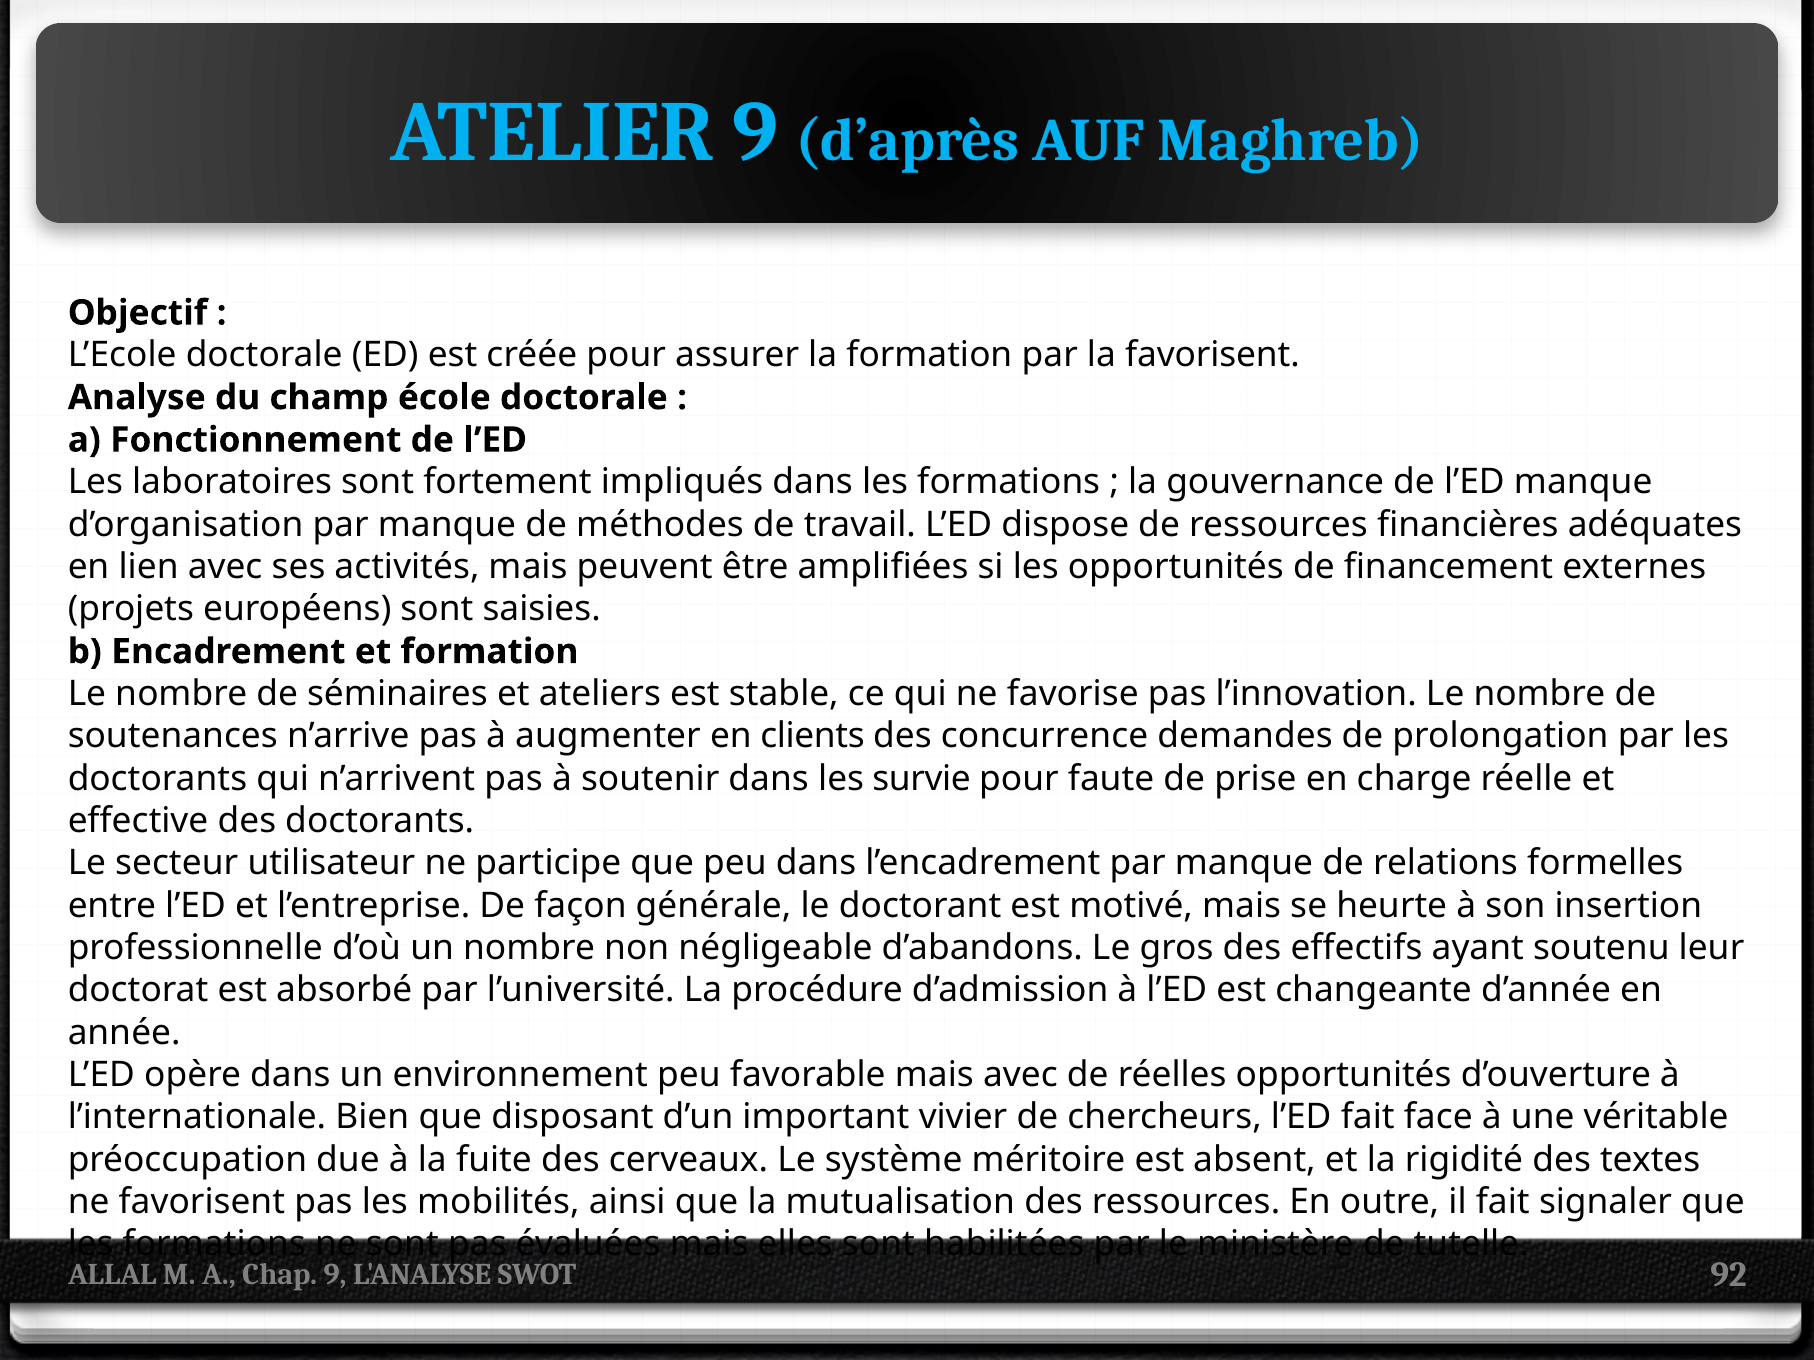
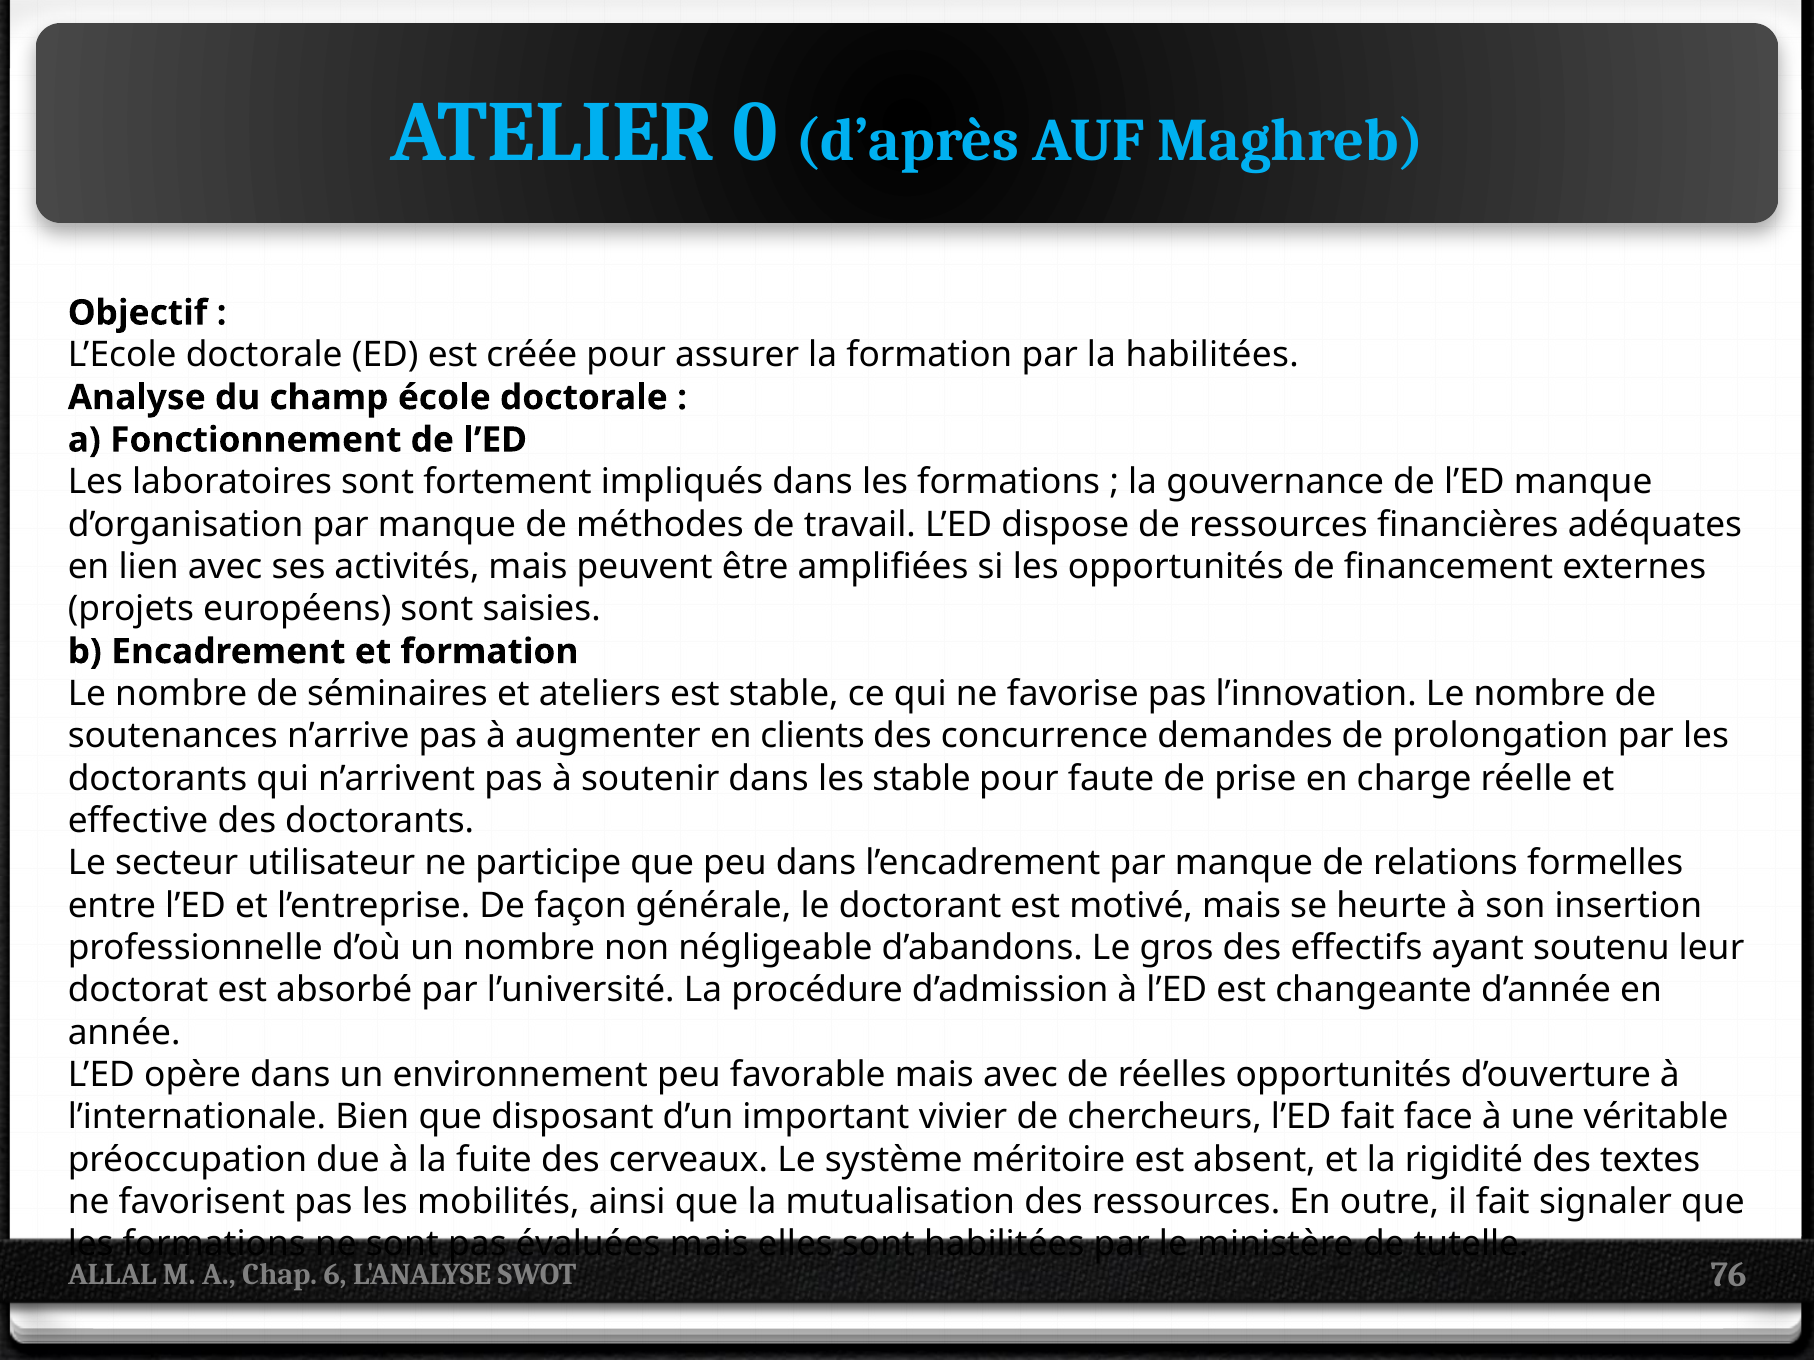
ATELIER 9: 9 -> 0
la favorisent: favorisent -> habilitées
les survie: survie -> stable
Chap 9: 9 -> 6
92: 92 -> 76
